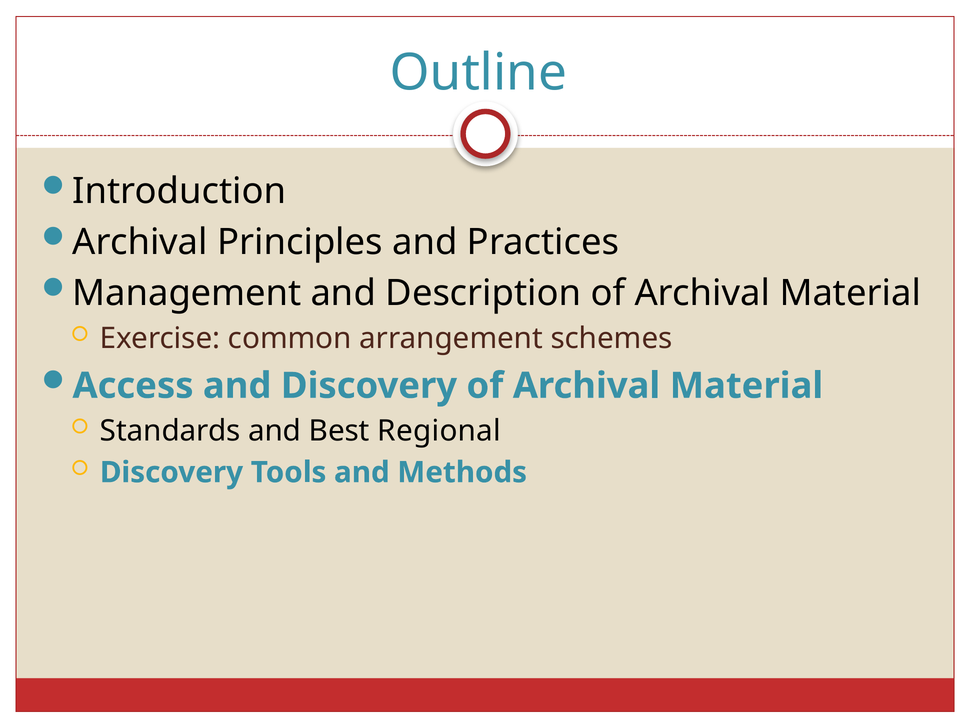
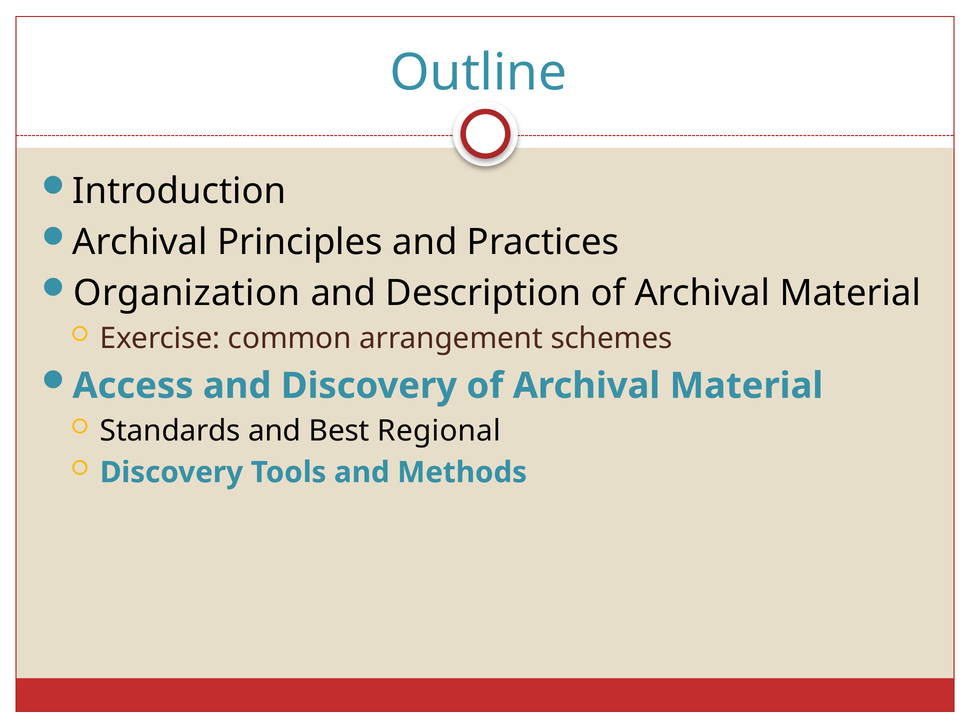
Management: Management -> Organization
